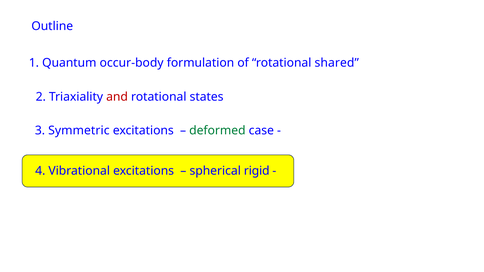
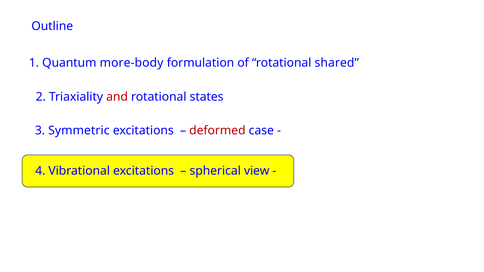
occur-body: occur-body -> more-body
deformed colour: green -> red
rigid: rigid -> view
